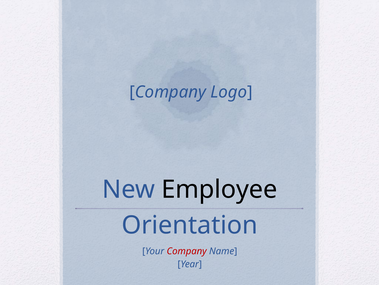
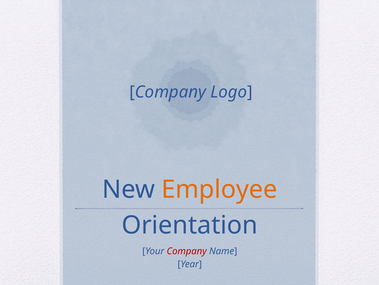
Employee colour: black -> orange
